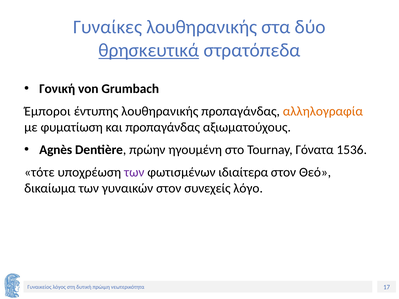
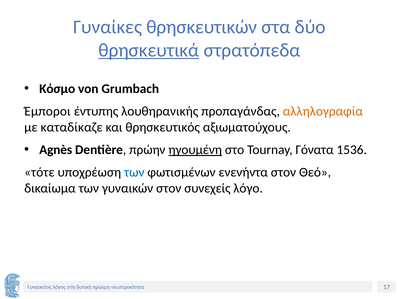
Γυναίκες λουθηρανικής: λουθηρανικής -> θρησκευτικών
Γονική: Γονική -> Κόσμο
φυματίωση: φυματίωση -> καταδίκαζε
και προπαγάνδας: προπαγάνδας -> θρησκευτικός
ηγουμένη underline: none -> present
των at (134, 173) colour: purple -> blue
ιδιαίτερα: ιδιαίτερα -> ενενήντα
